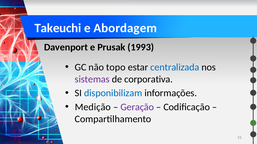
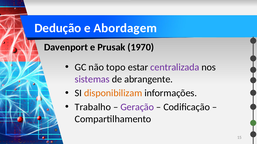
Takeuchi: Takeuchi -> Dedução
1993: 1993 -> 1970
centralizada colour: blue -> purple
corporativa: corporativa -> abrangente
disponibilizam colour: blue -> orange
Medição: Medição -> Trabalho
